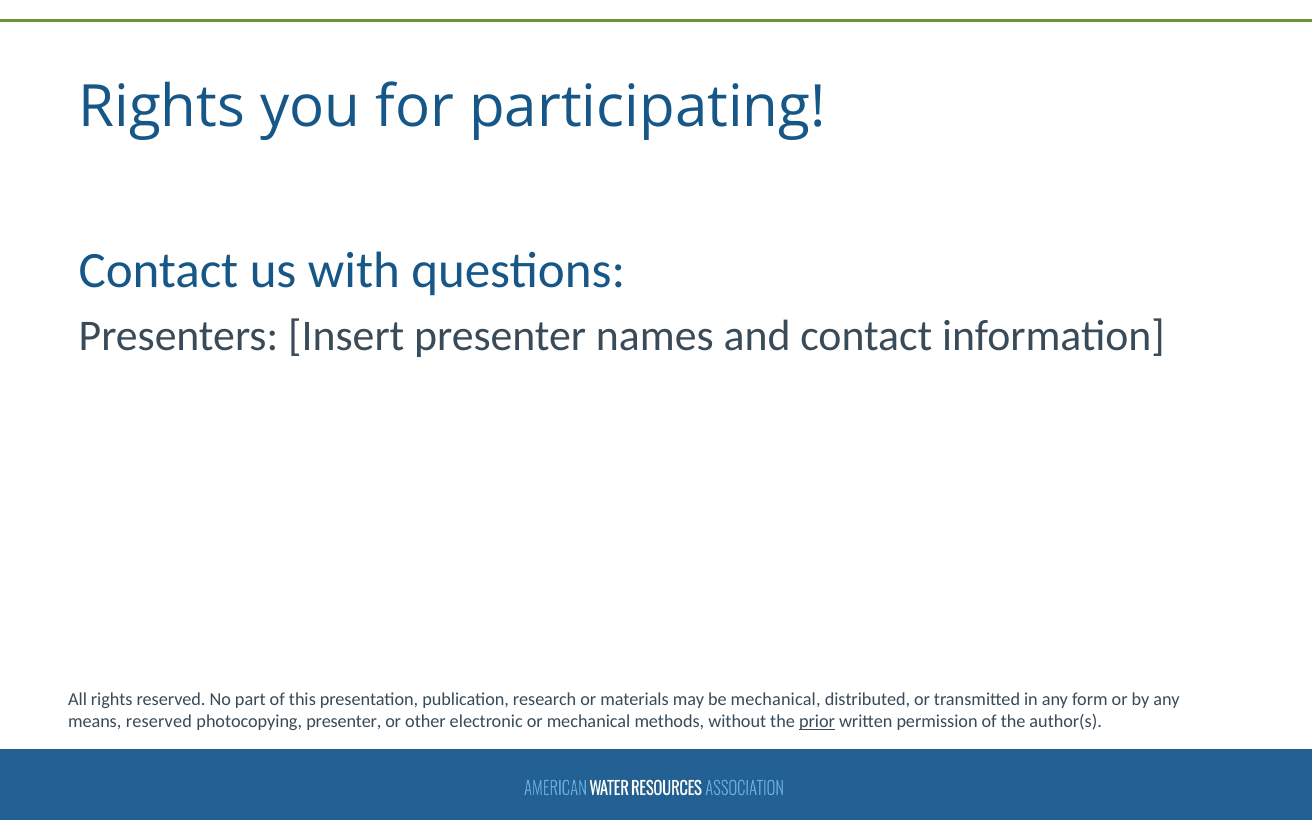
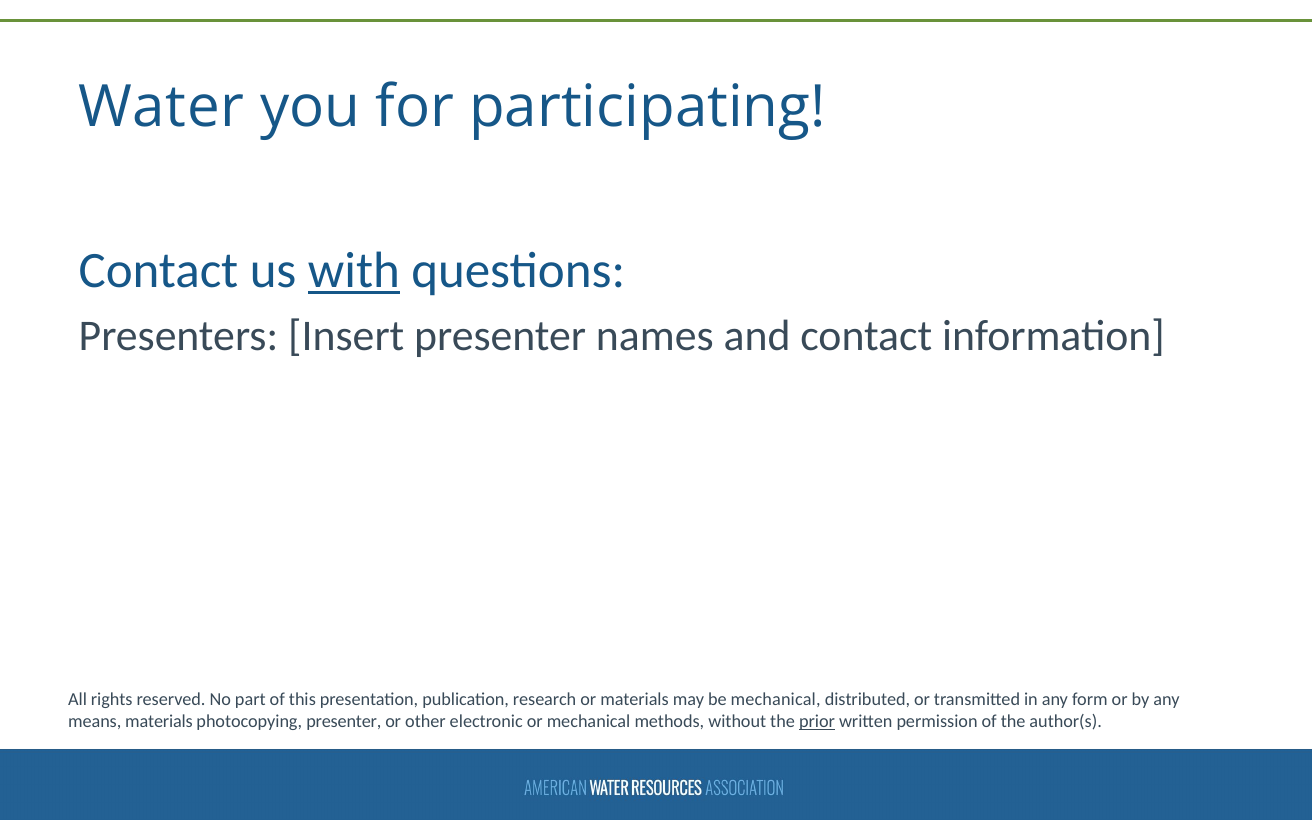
Rights at (162, 107): Rights -> Water
with underline: none -> present
means reserved: reserved -> materials
